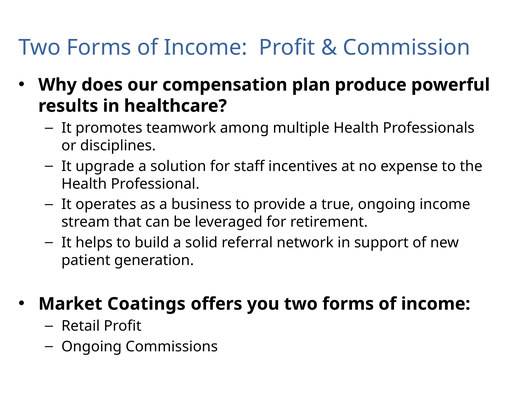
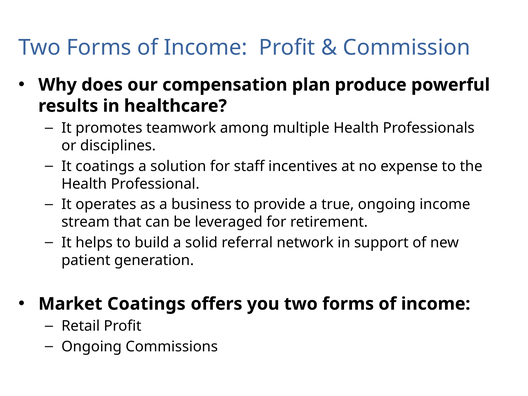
It upgrade: upgrade -> coatings
